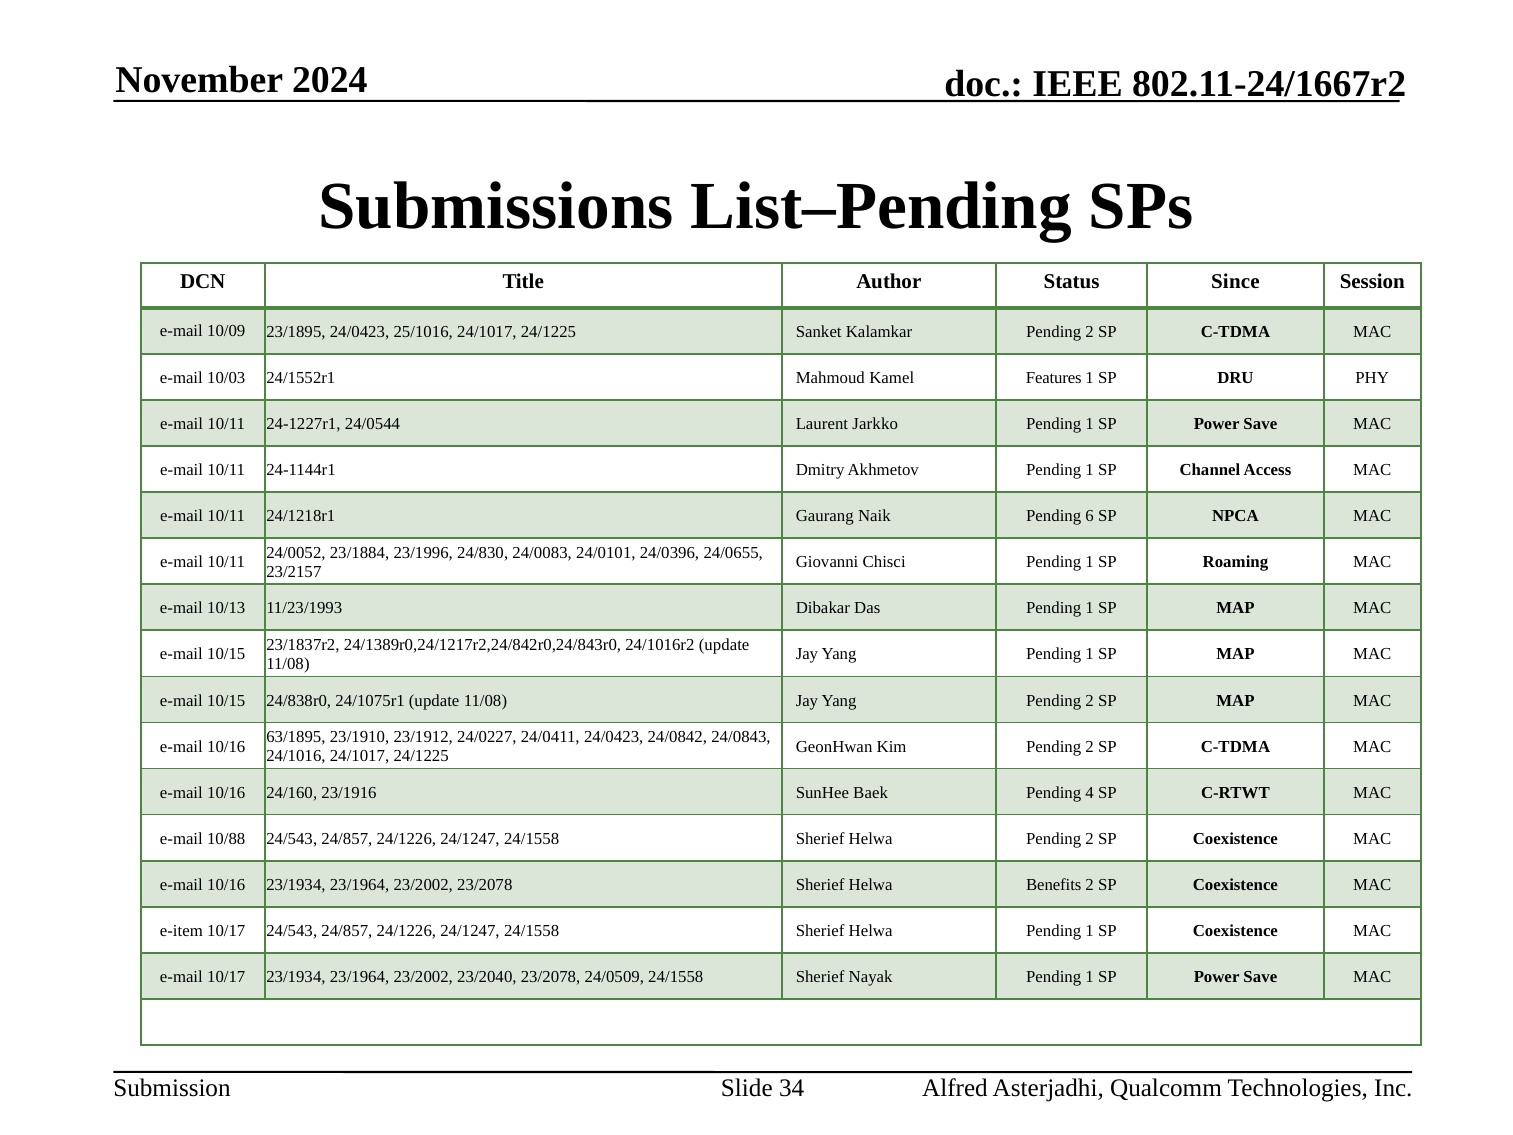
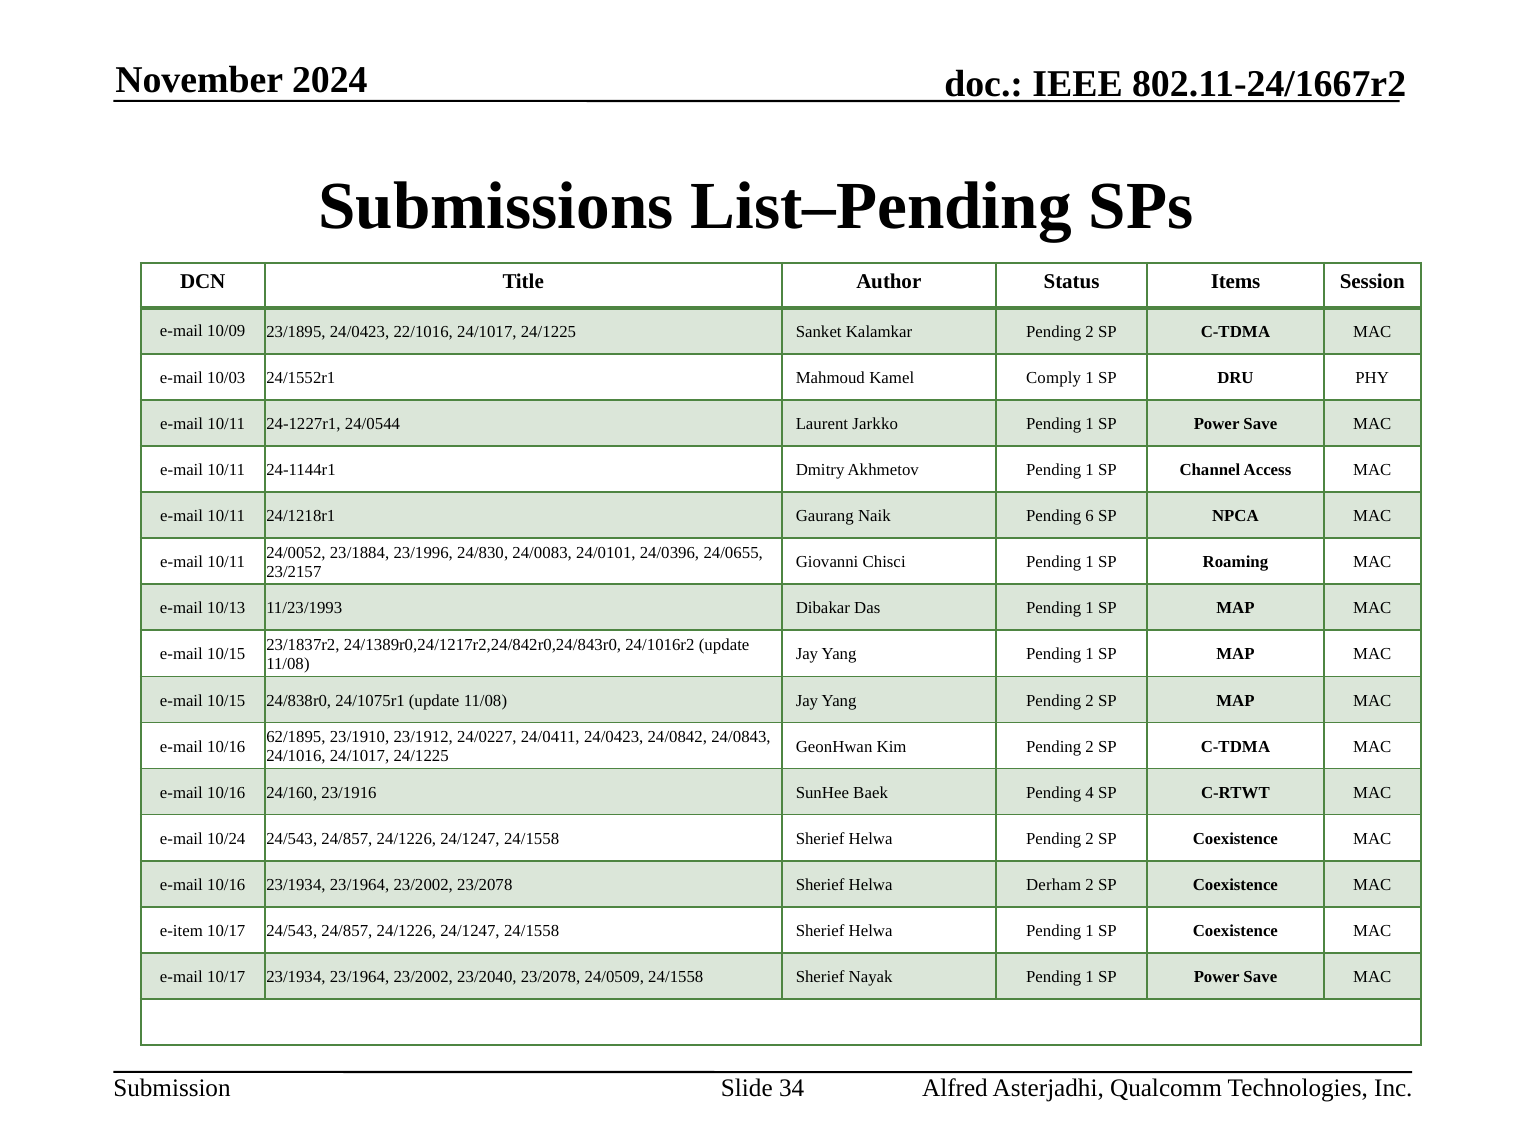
Since: Since -> Items
25/1016: 25/1016 -> 22/1016
Features: Features -> Comply
63/1895: 63/1895 -> 62/1895
10/88: 10/88 -> 10/24
Benefits: Benefits -> Derham
